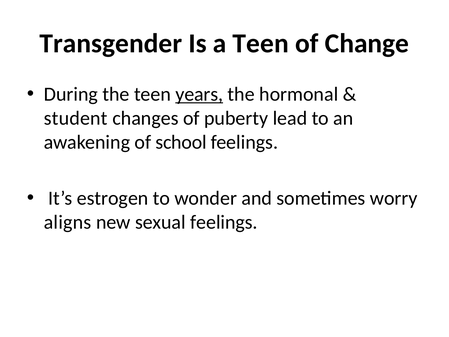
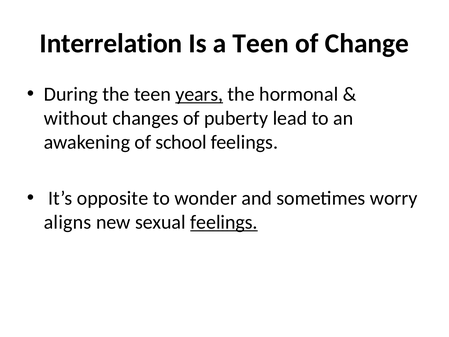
Transgender: Transgender -> Interrelation
student: student -> without
estrogen: estrogen -> opposite
feelings at (224, 222) underline: none -> present
